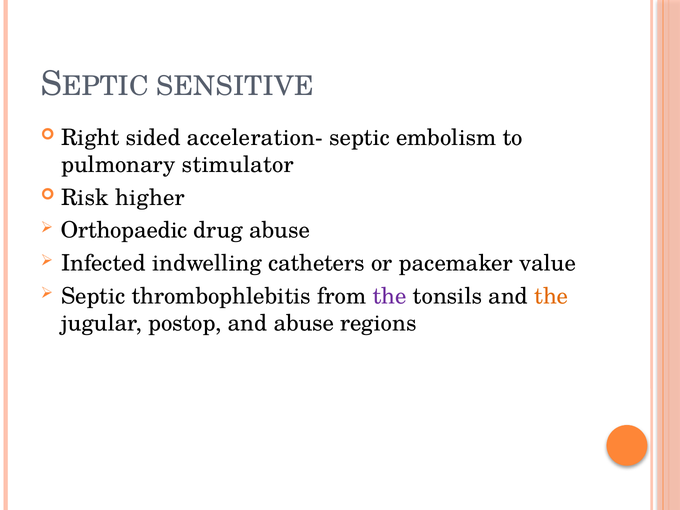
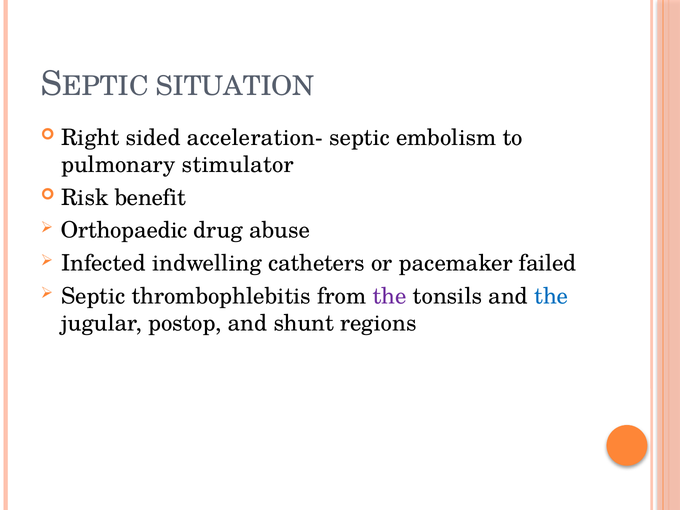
SENSITIVE: SENSITIVE -> SITUATION
higher: higher -> benefit
value: value -> failed
the at (551, 296) colour: orange -> blue
and abuse: abuse -> shunt
